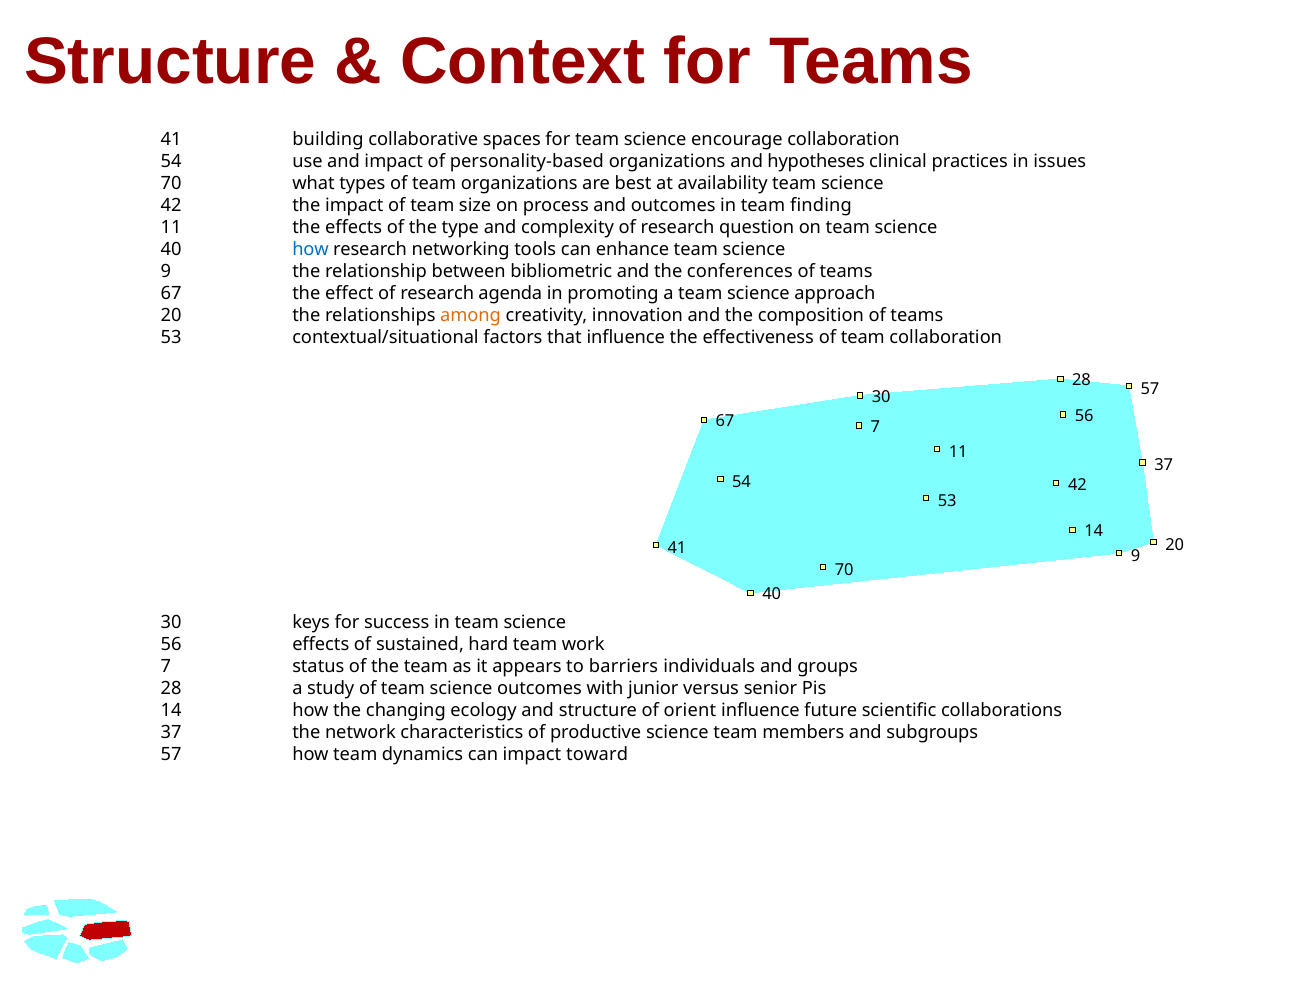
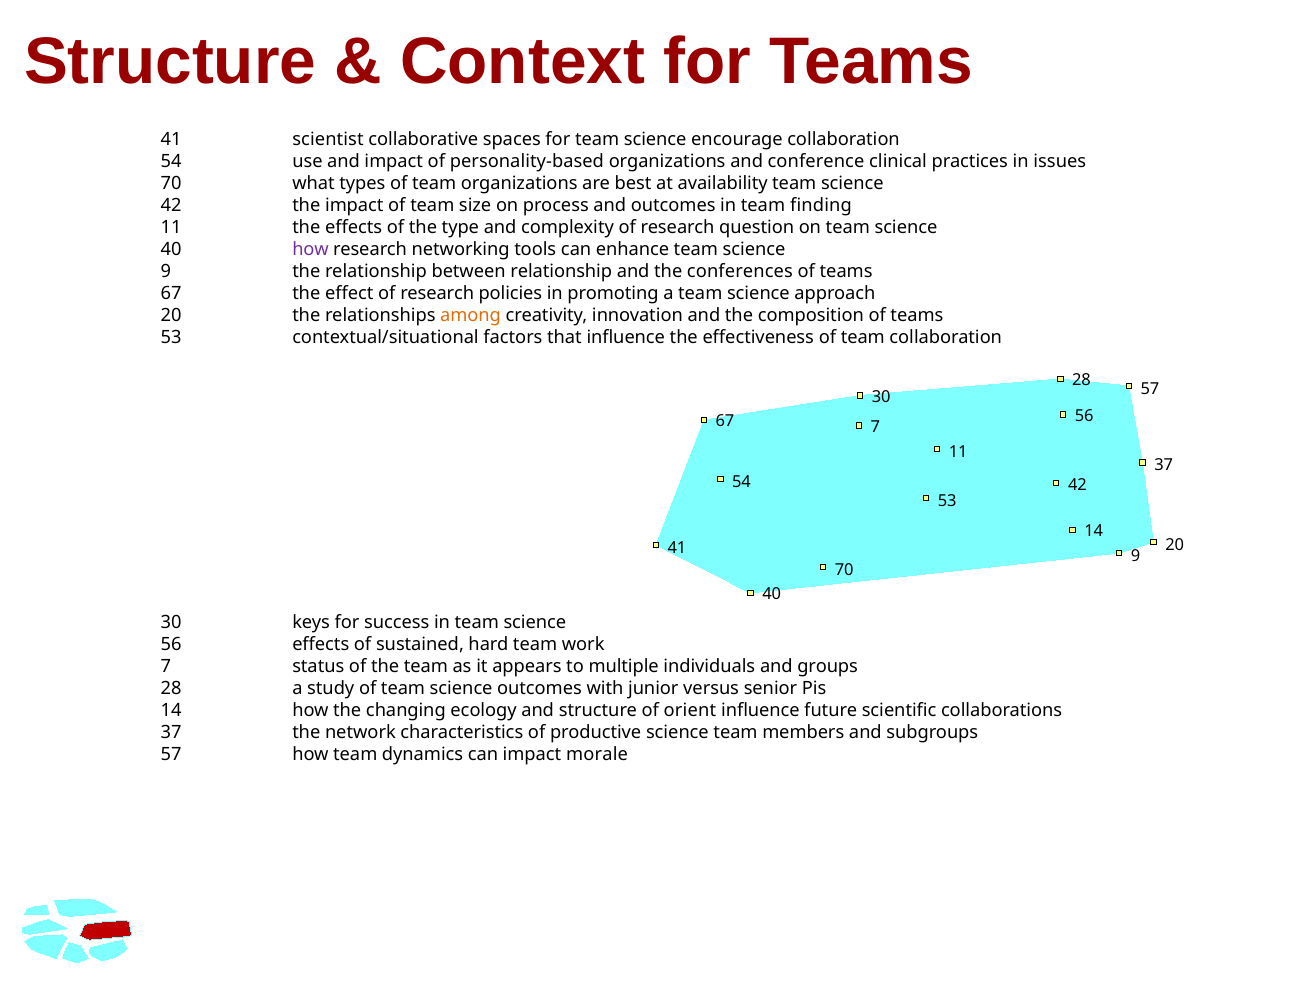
building: building -> scientist
hypotheses: hypotheses -> conference
how at (310, 249) colour: blue -> purple
between bibliometric: bibliometric -> relationship
agenda: agenda -> policies
barriers: barriers -> multiple
toward: toward -> morale
